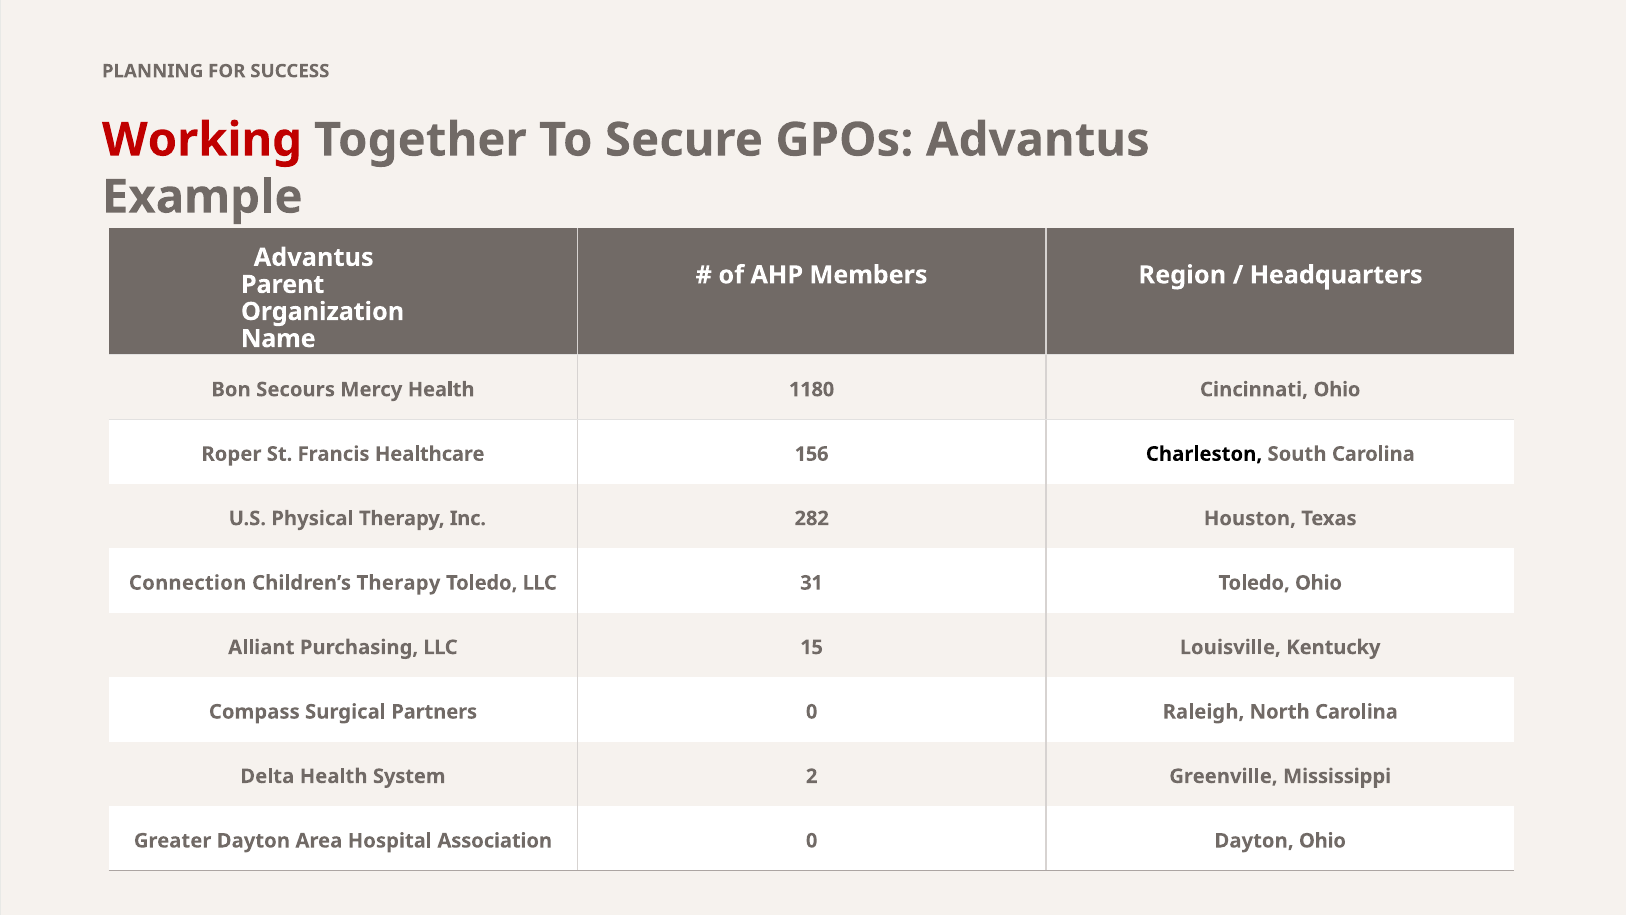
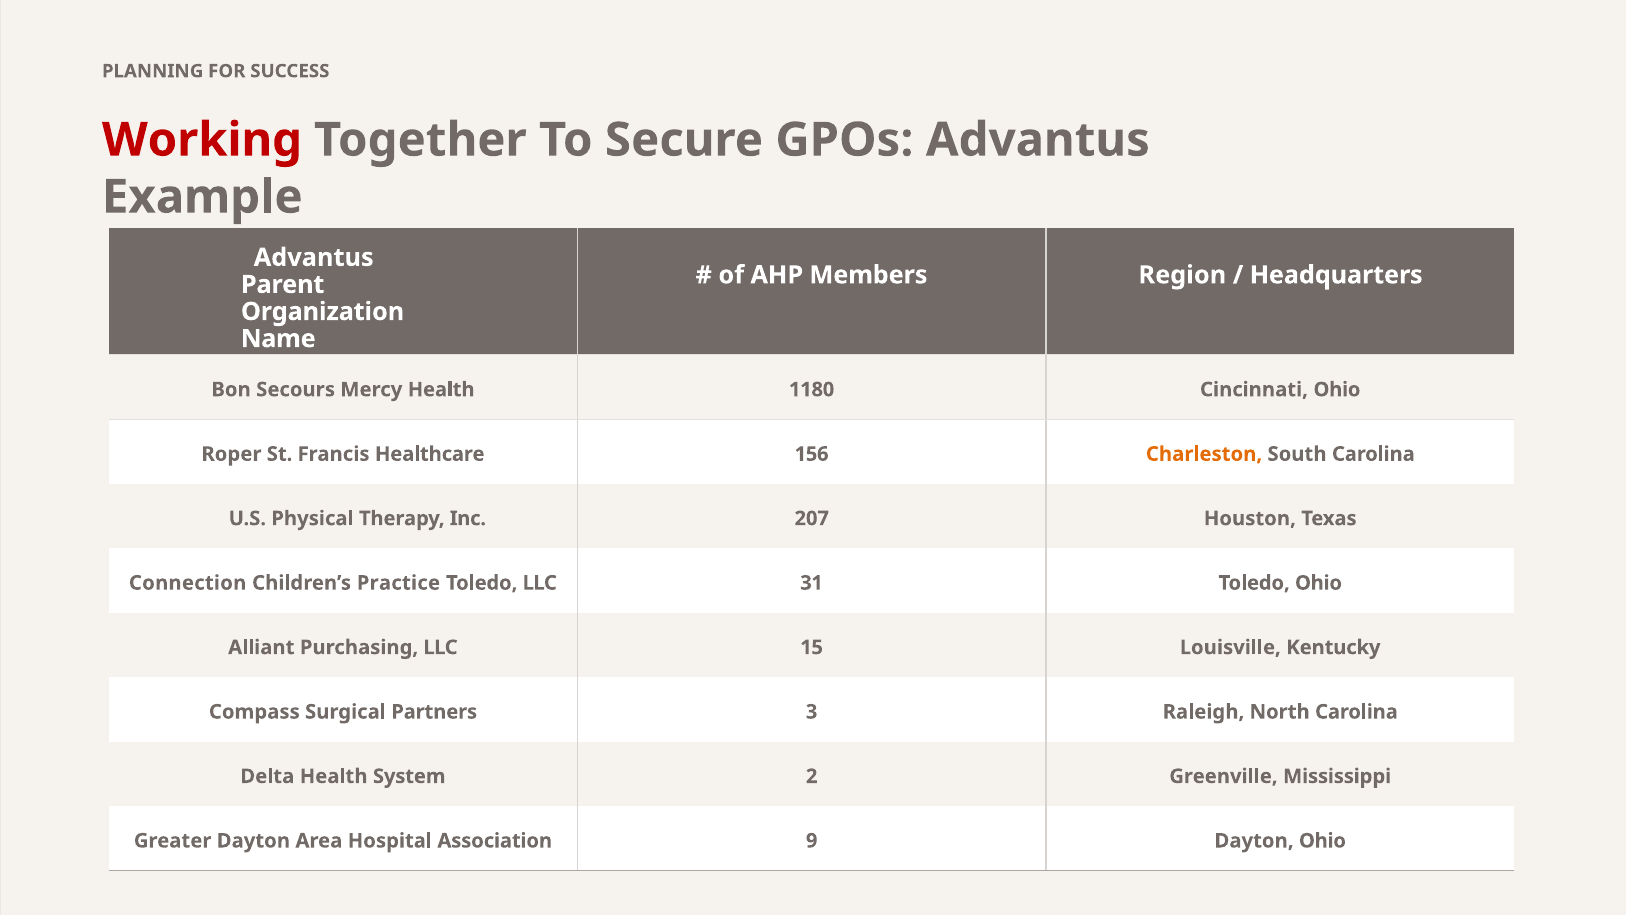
Charleston colour: black -> orange
282: 282 -> 207
Children’s Therapy: Therapy -> Practice
Partners 0: 0 -> 3
Association 0: 0 -> 9
